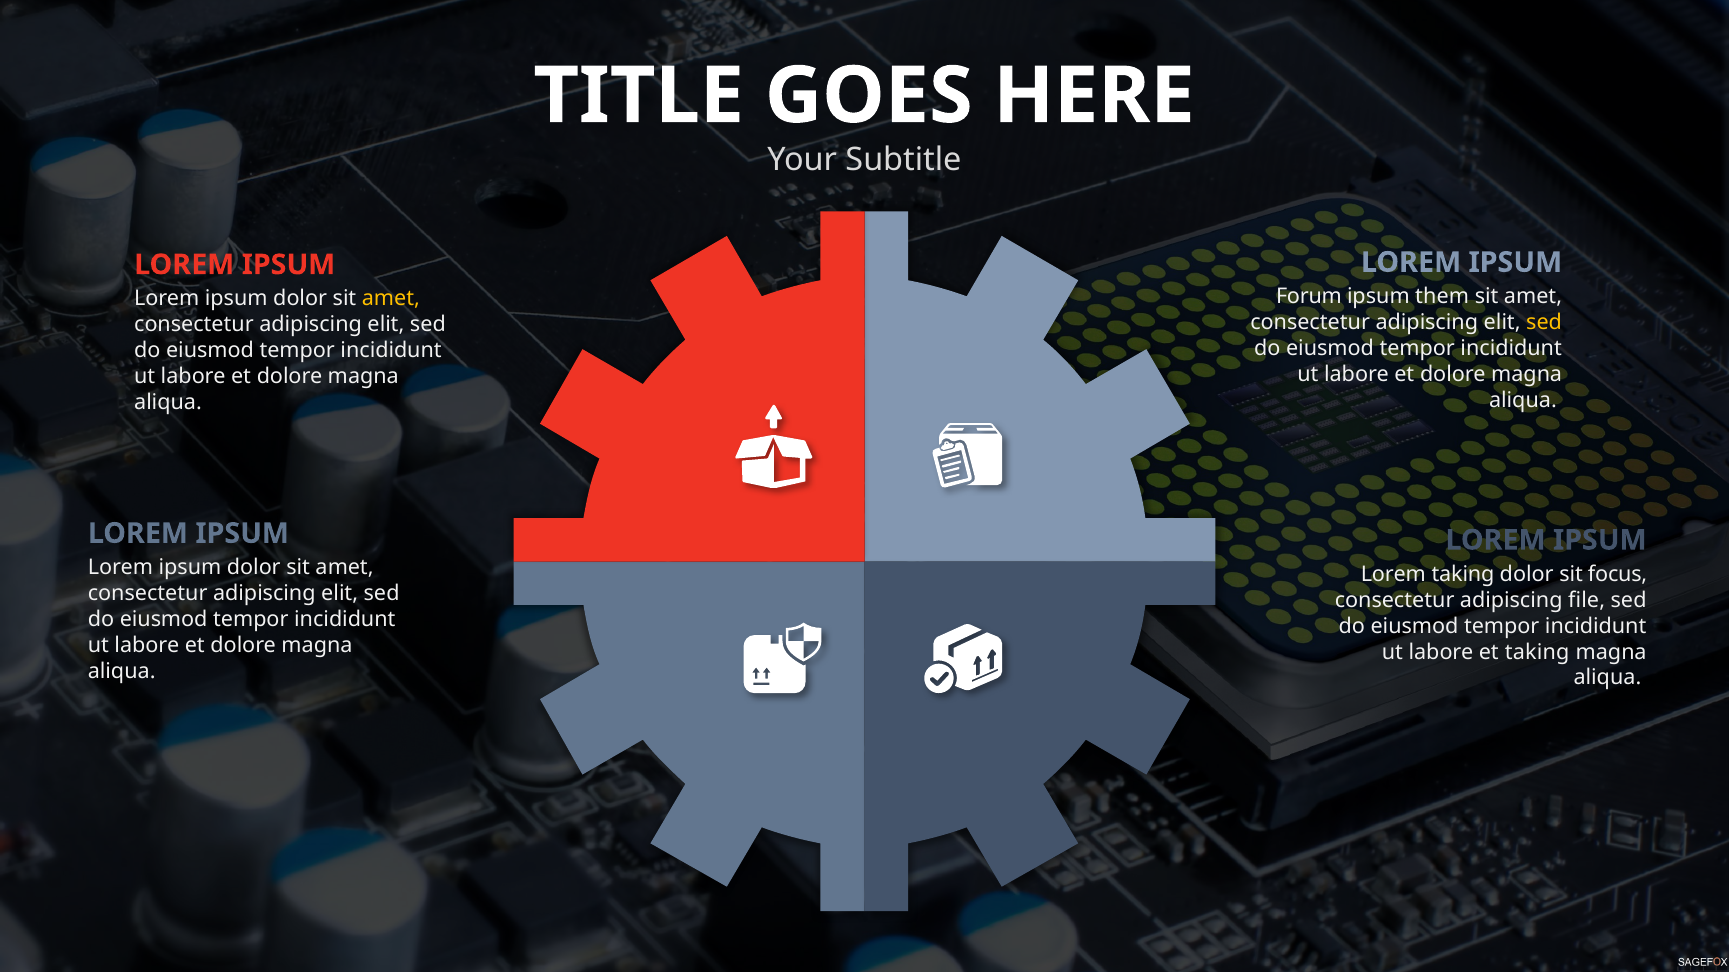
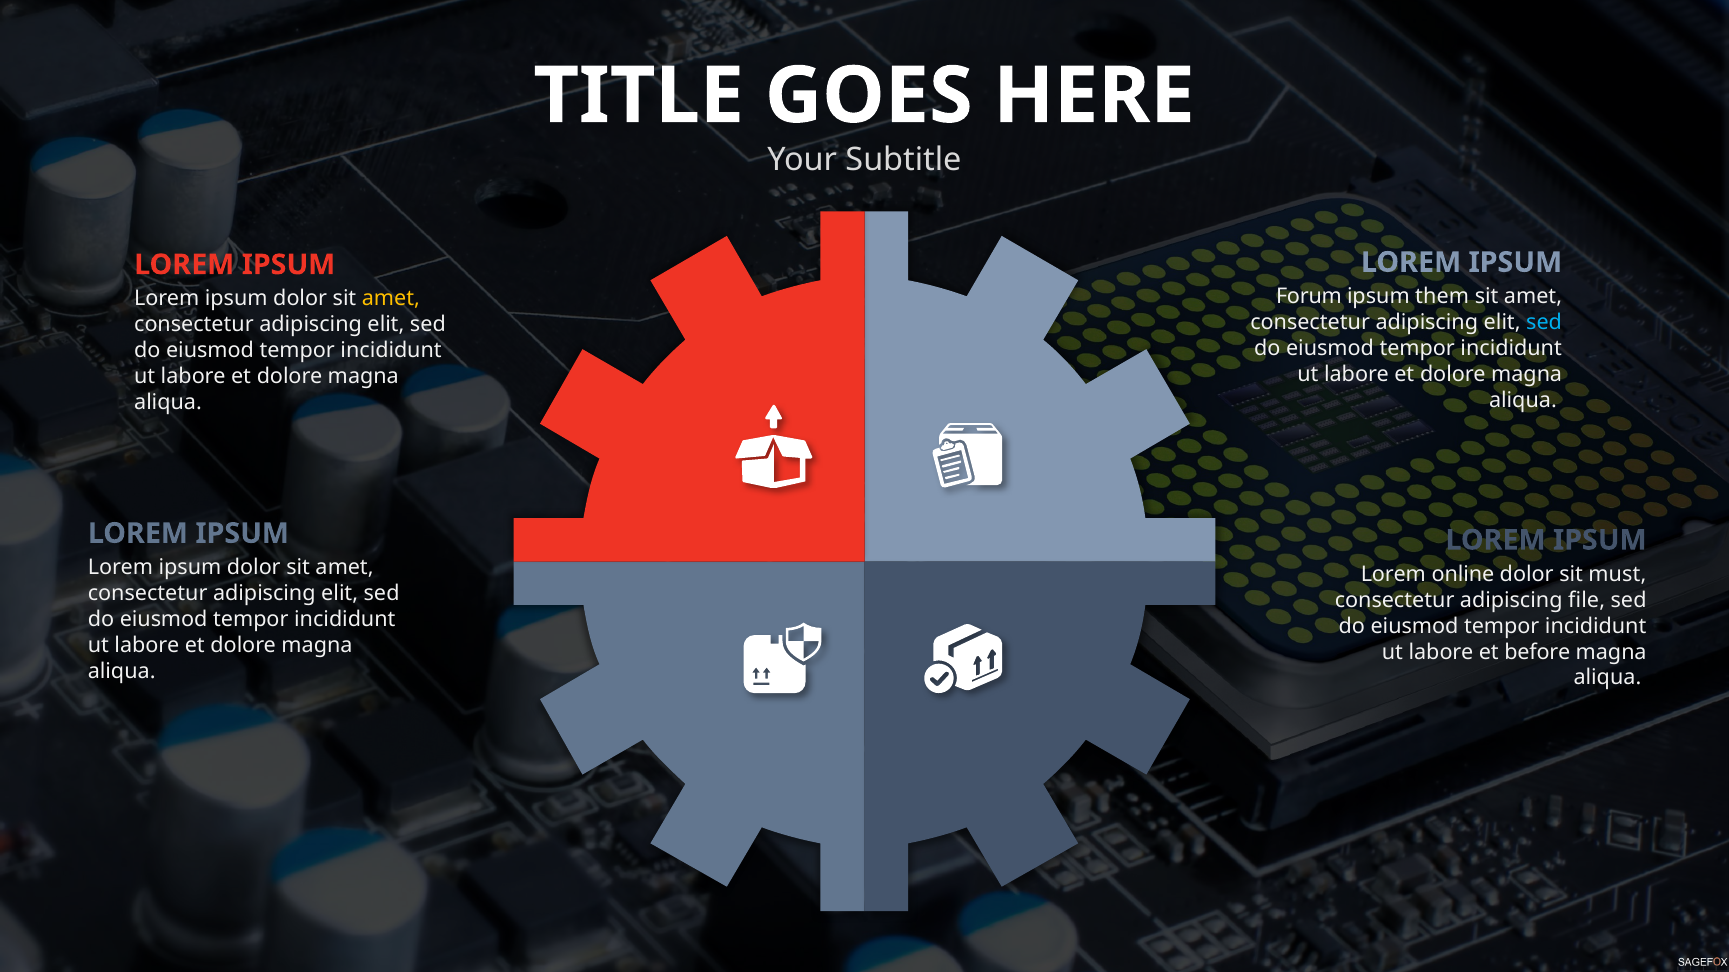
sed at (1544, 322) colour: yellow -> light blue
Lorem taking: taking -> online
focus: focus -> must
et taking: taking -> before
